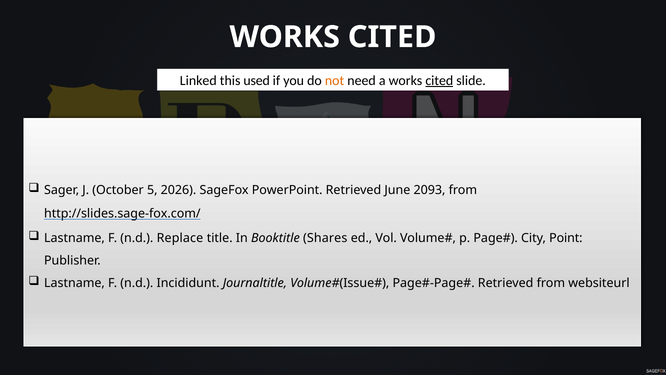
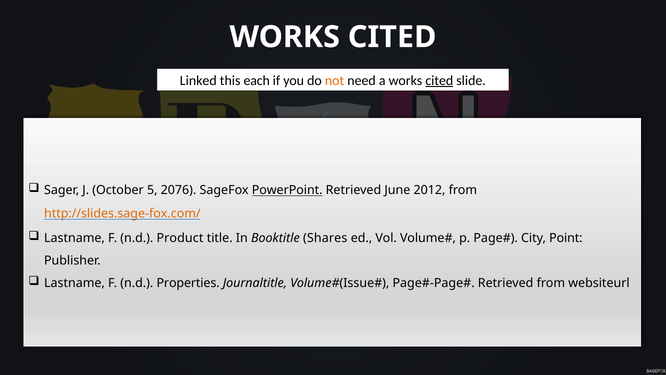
used: used -> each
2026: 2026 -> 2076
PowerPoint underline: none -> present
2093: 2093 -> 2012
http://slides.sage-fox.com/ colour: black -> orange
Replace: Replace -> Product
Incididunt: Incididunt -> Properties
